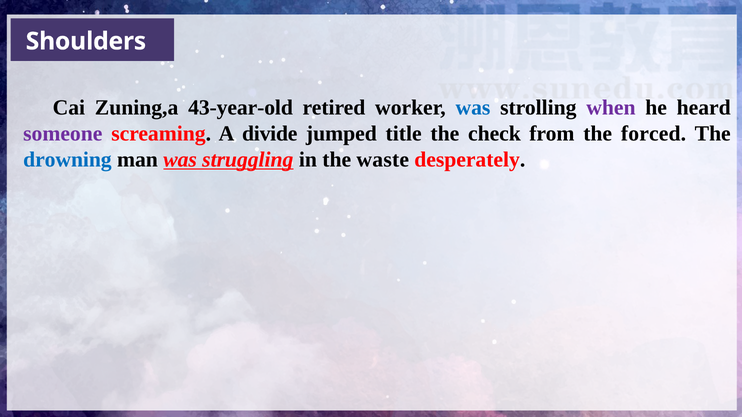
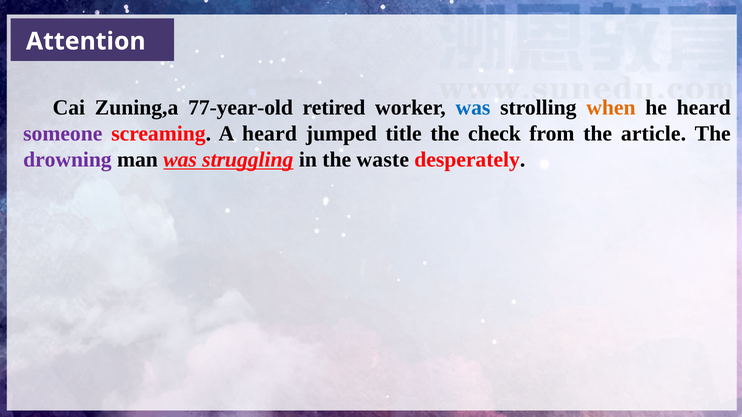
Shoulders: Shoulders -> Attention
43-year-old: 43-year-old -> 77-year-old
when colour: purple -> orange
A divide: divide -> heard
forced: forced -> article
drowning colour: blue -> purple
